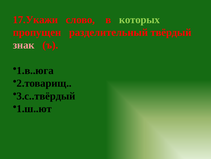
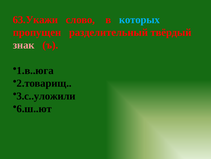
17.Укажи: 17.Укажи -> 63.Укажи
которых colour: light green -> light blue
3.с..твёрдый: 3.с..твёрдый -> 3.с..уложили
1.ш..ют: 1.ш..ют -> 6.ш..ют
